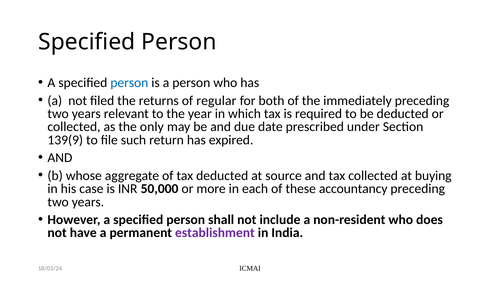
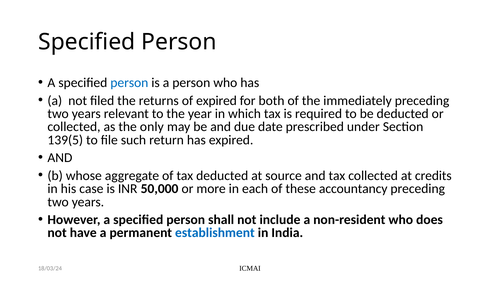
of regular: regular -> expired
139(9: 139(9 -> 139(5
buying: buying -> credits
establishment colour: purple -> blue
